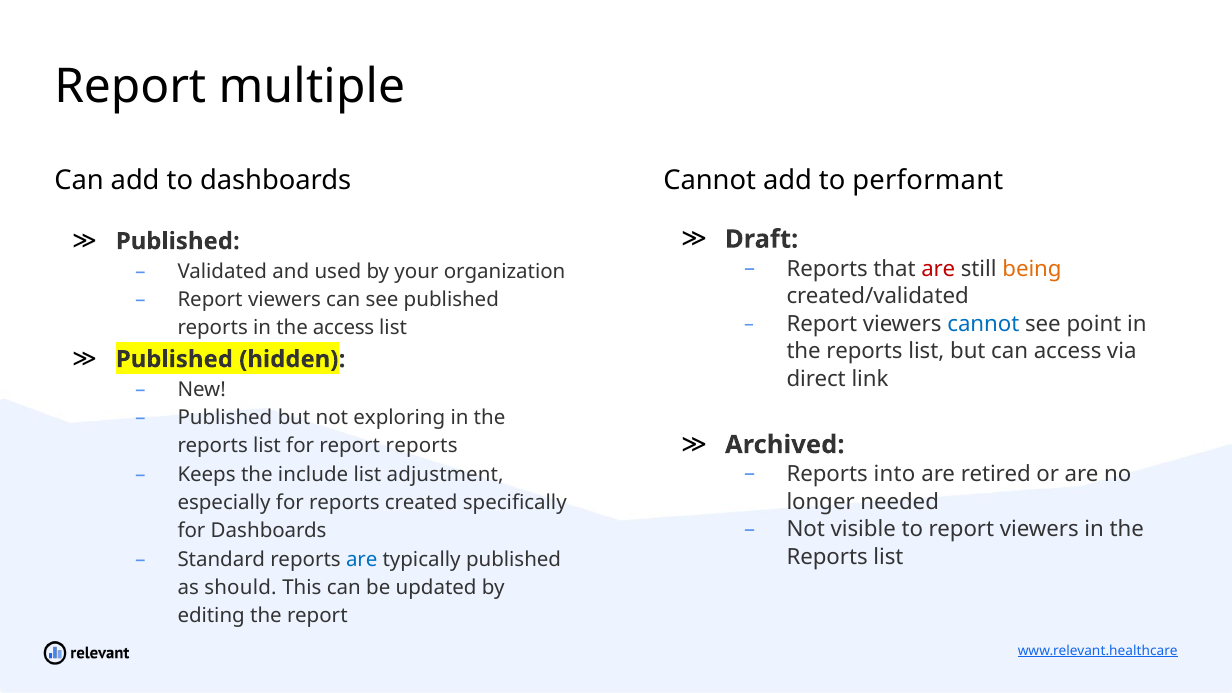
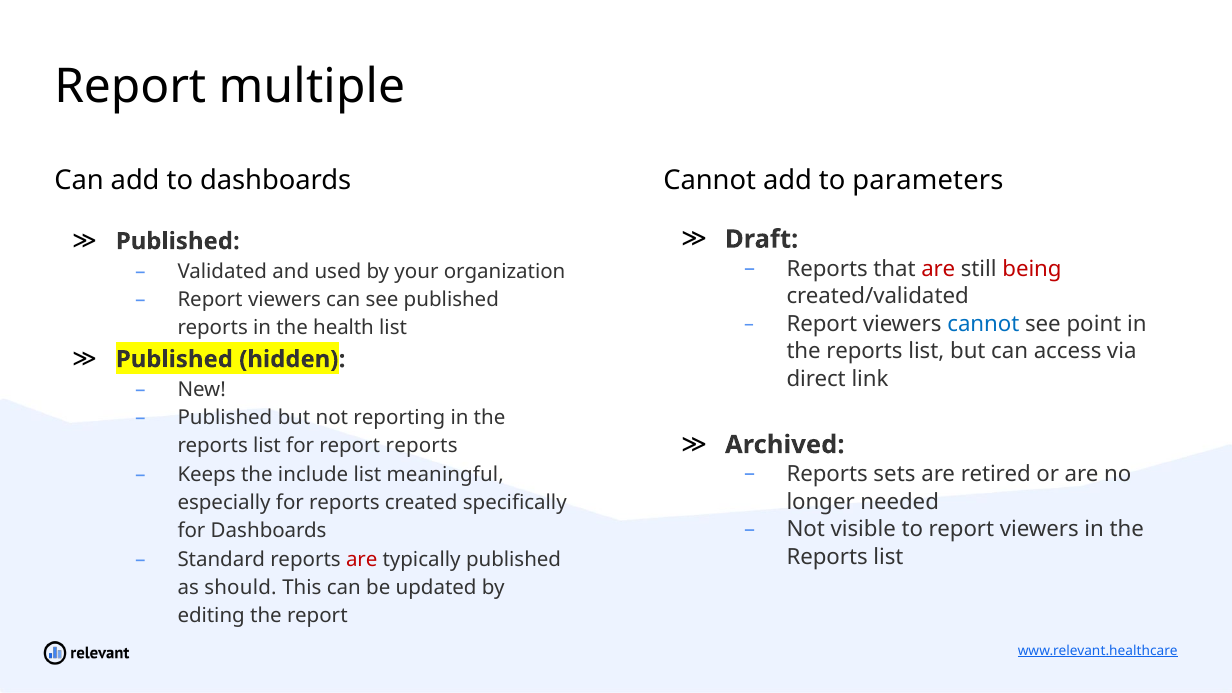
performant: performant -> parameters
being colour: orange -> red
the access: access -> health
exploring: exploring -> reporting
into: into -> sets
adjustment: adjustment -> meaningful
are at (362, 559) colour: blue -> red
